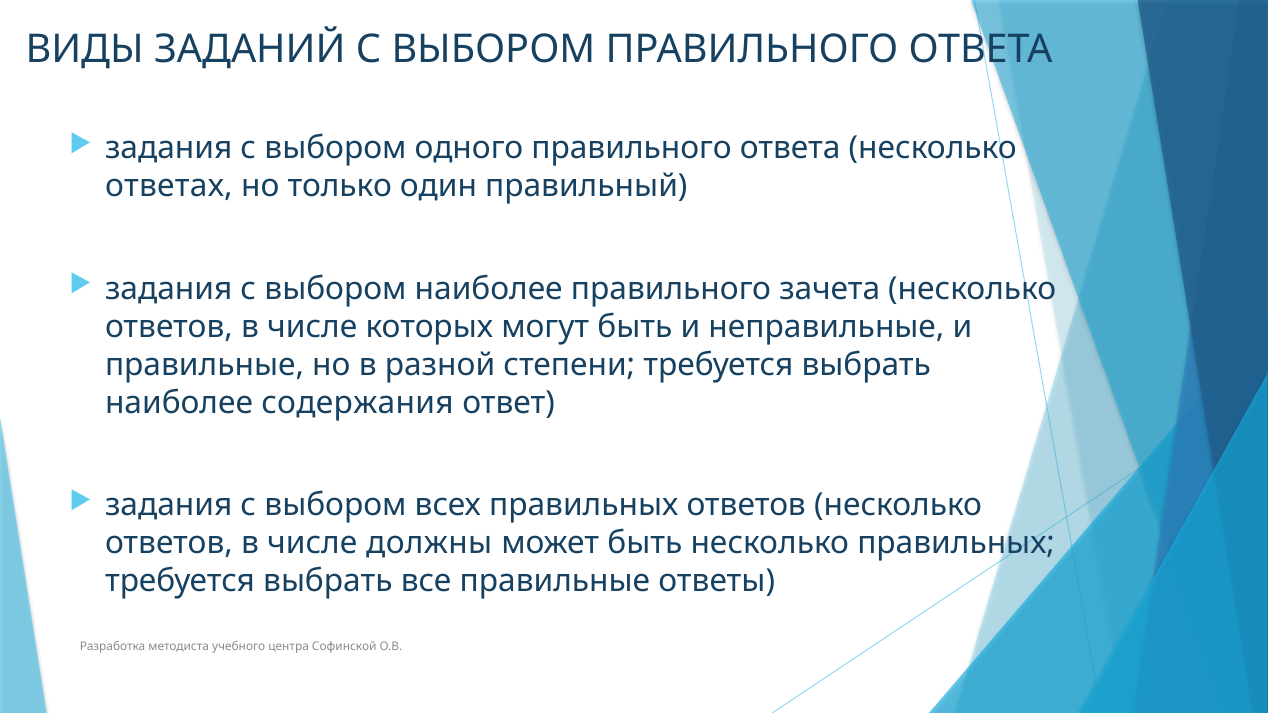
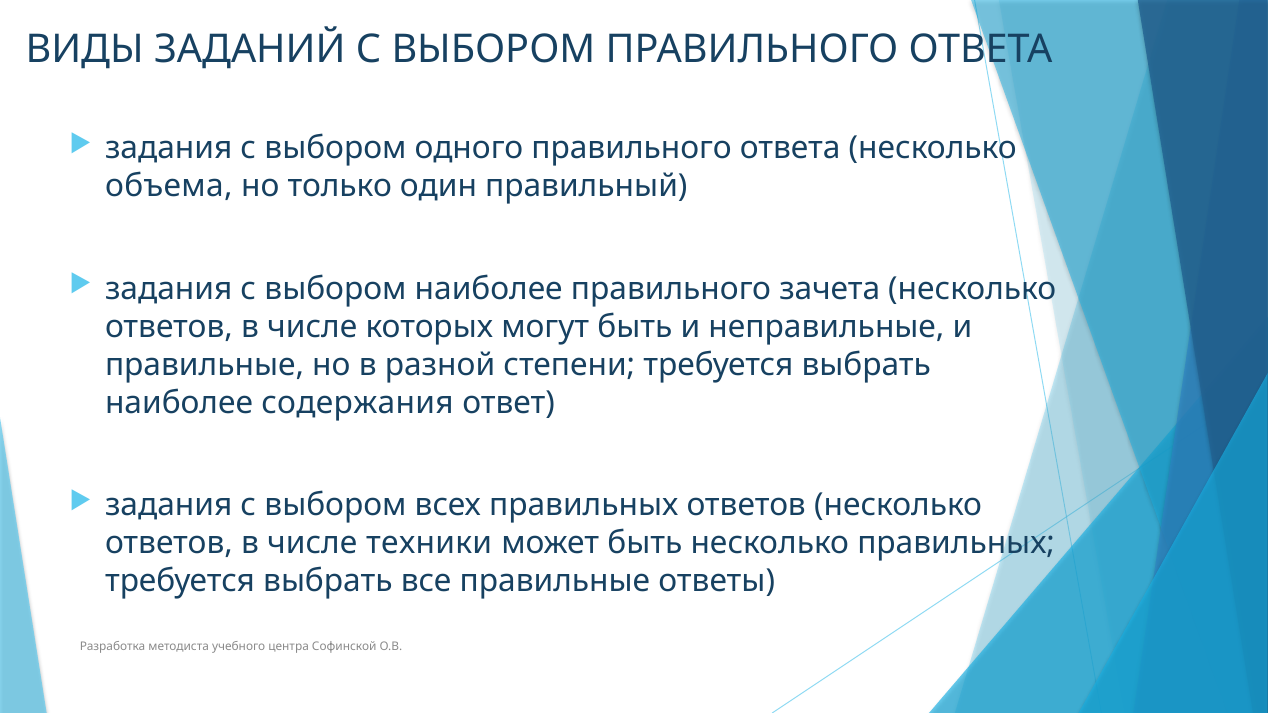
ответах: ответах -> объема
должны: должны -> техники
